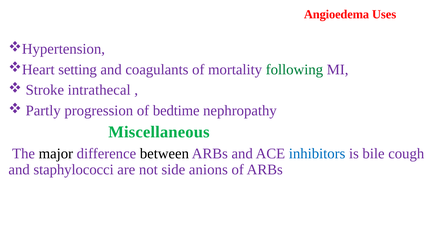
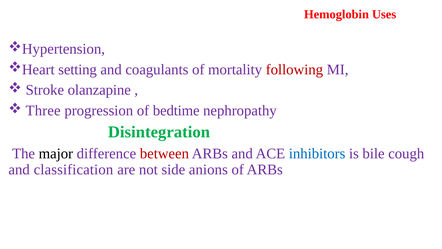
Angioedema: Angioedema -> Hemoglobin
following colour: green -> red
intrathecal: intrathecal -> olanzapine
Partly: Partly -> Three
Miscellaneous: Miscellaneous -> Disintegration
between colour: black -> red
staphylococci: staphylococci -> classification
